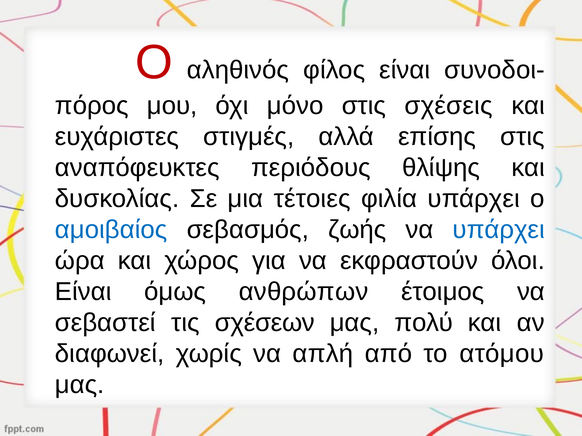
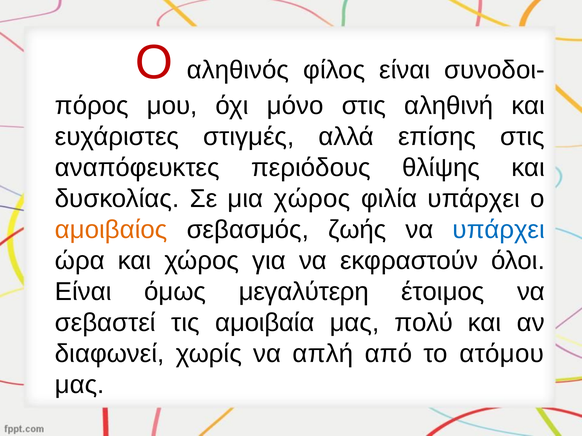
σχέσεις: σχέσεις -> αληθινή
μια τέτοιες: τέτοιες -> χώρος
αμοιβαίος colour: blue -> orange
ανθρώπων: ανθρώπων -> μεγαλύτερη
σχέσεων: σχέσεων -> αμοιβαία
